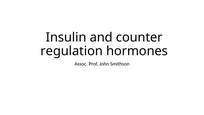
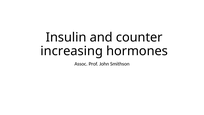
regulation: regulation -> increasing
